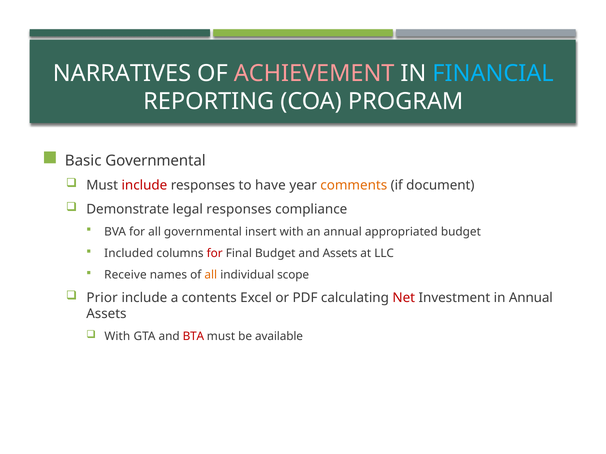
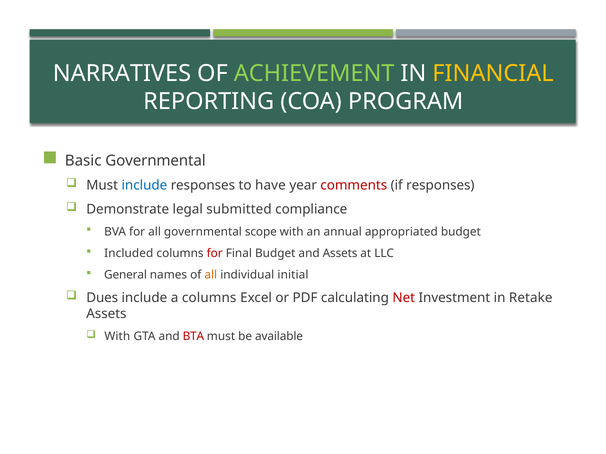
ACHIEVEMENT colour: pink -> light green
FINANCIAL colour: light blue -> yellow
include at (144, 186) colour: red -> blue
comments colour: orange -> red
if document: document -> responses
legal responses: responses -> submitted
insert: insert -> scope
Receive: Receive -> General
scope: scope -> initial
Prior: Prior -> Dues
a contents: contents -> columns
in Annual: Annual -> Retake
